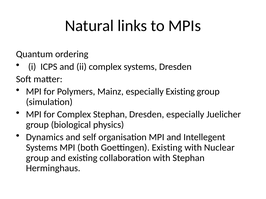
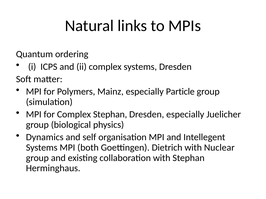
especially Existing: Existing -> Particle
Goettingen Existing: Existing -> Dietrich
